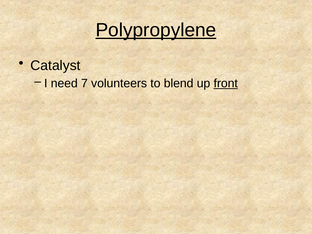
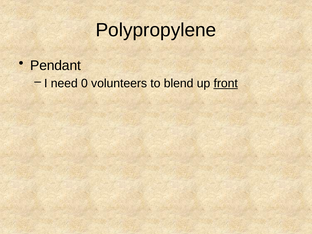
Polypropylene underline: present -> none
Catalyst: Catalyst -> Pendant
7: 7 -> 0
